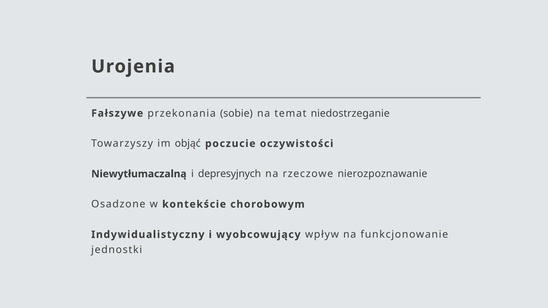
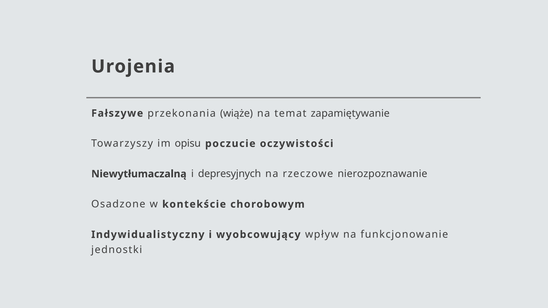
sobie: sobie -> wiąże
niedostrzeganie: niedostrzeganie -> zapamiętywanie
objąć: objąć -> opisu
